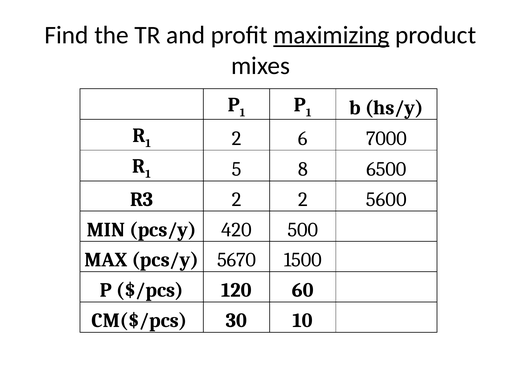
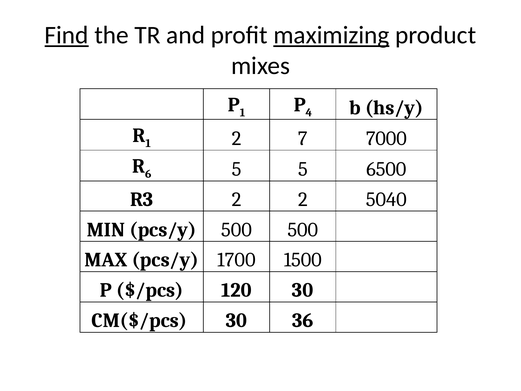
Find underline: none -> present
1 at (309, 113): 1 -> 4
6: 6 -> 7
1 at (148, 174): 1 -> 6
5 8: 8 -> 5
5600: 5600 -> 5040
pcs/y 420: 420 -> 500
5670: 5670 -> 1700
120 60: 60 -> 30
10: 10 -> 36
